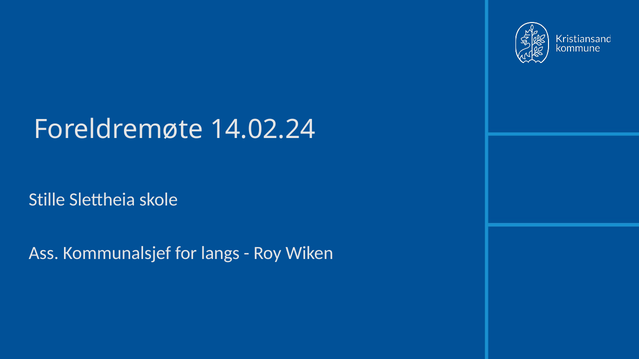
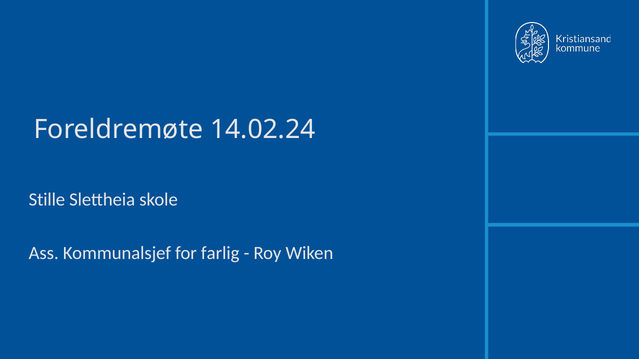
langs: langs -> farlig
